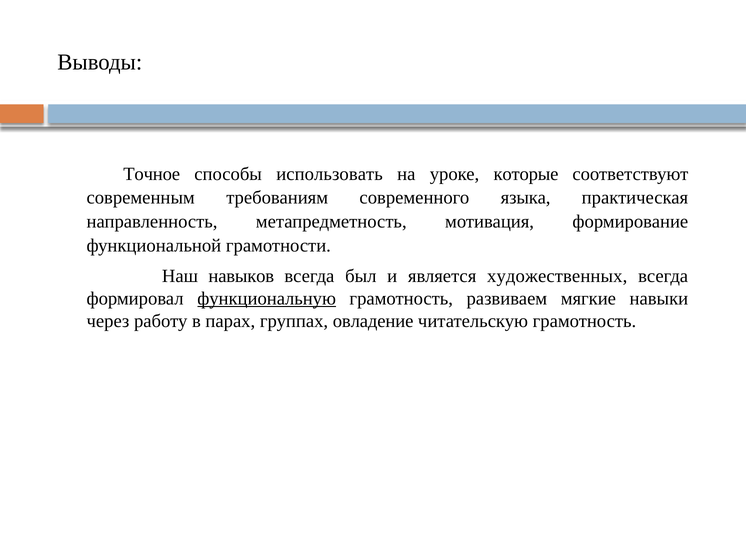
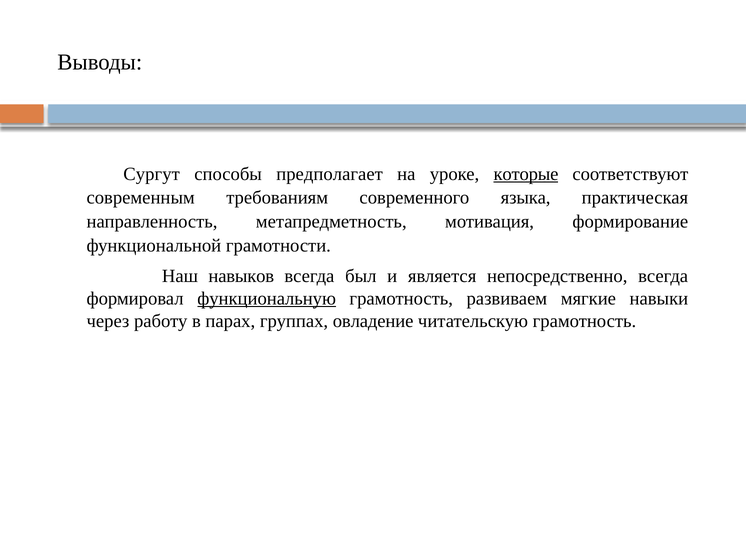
Точное: Точное -> Сургут
использовать: использовать -> предполагает
которые underline: none -> present
художественных: художественных -> непосредственно
